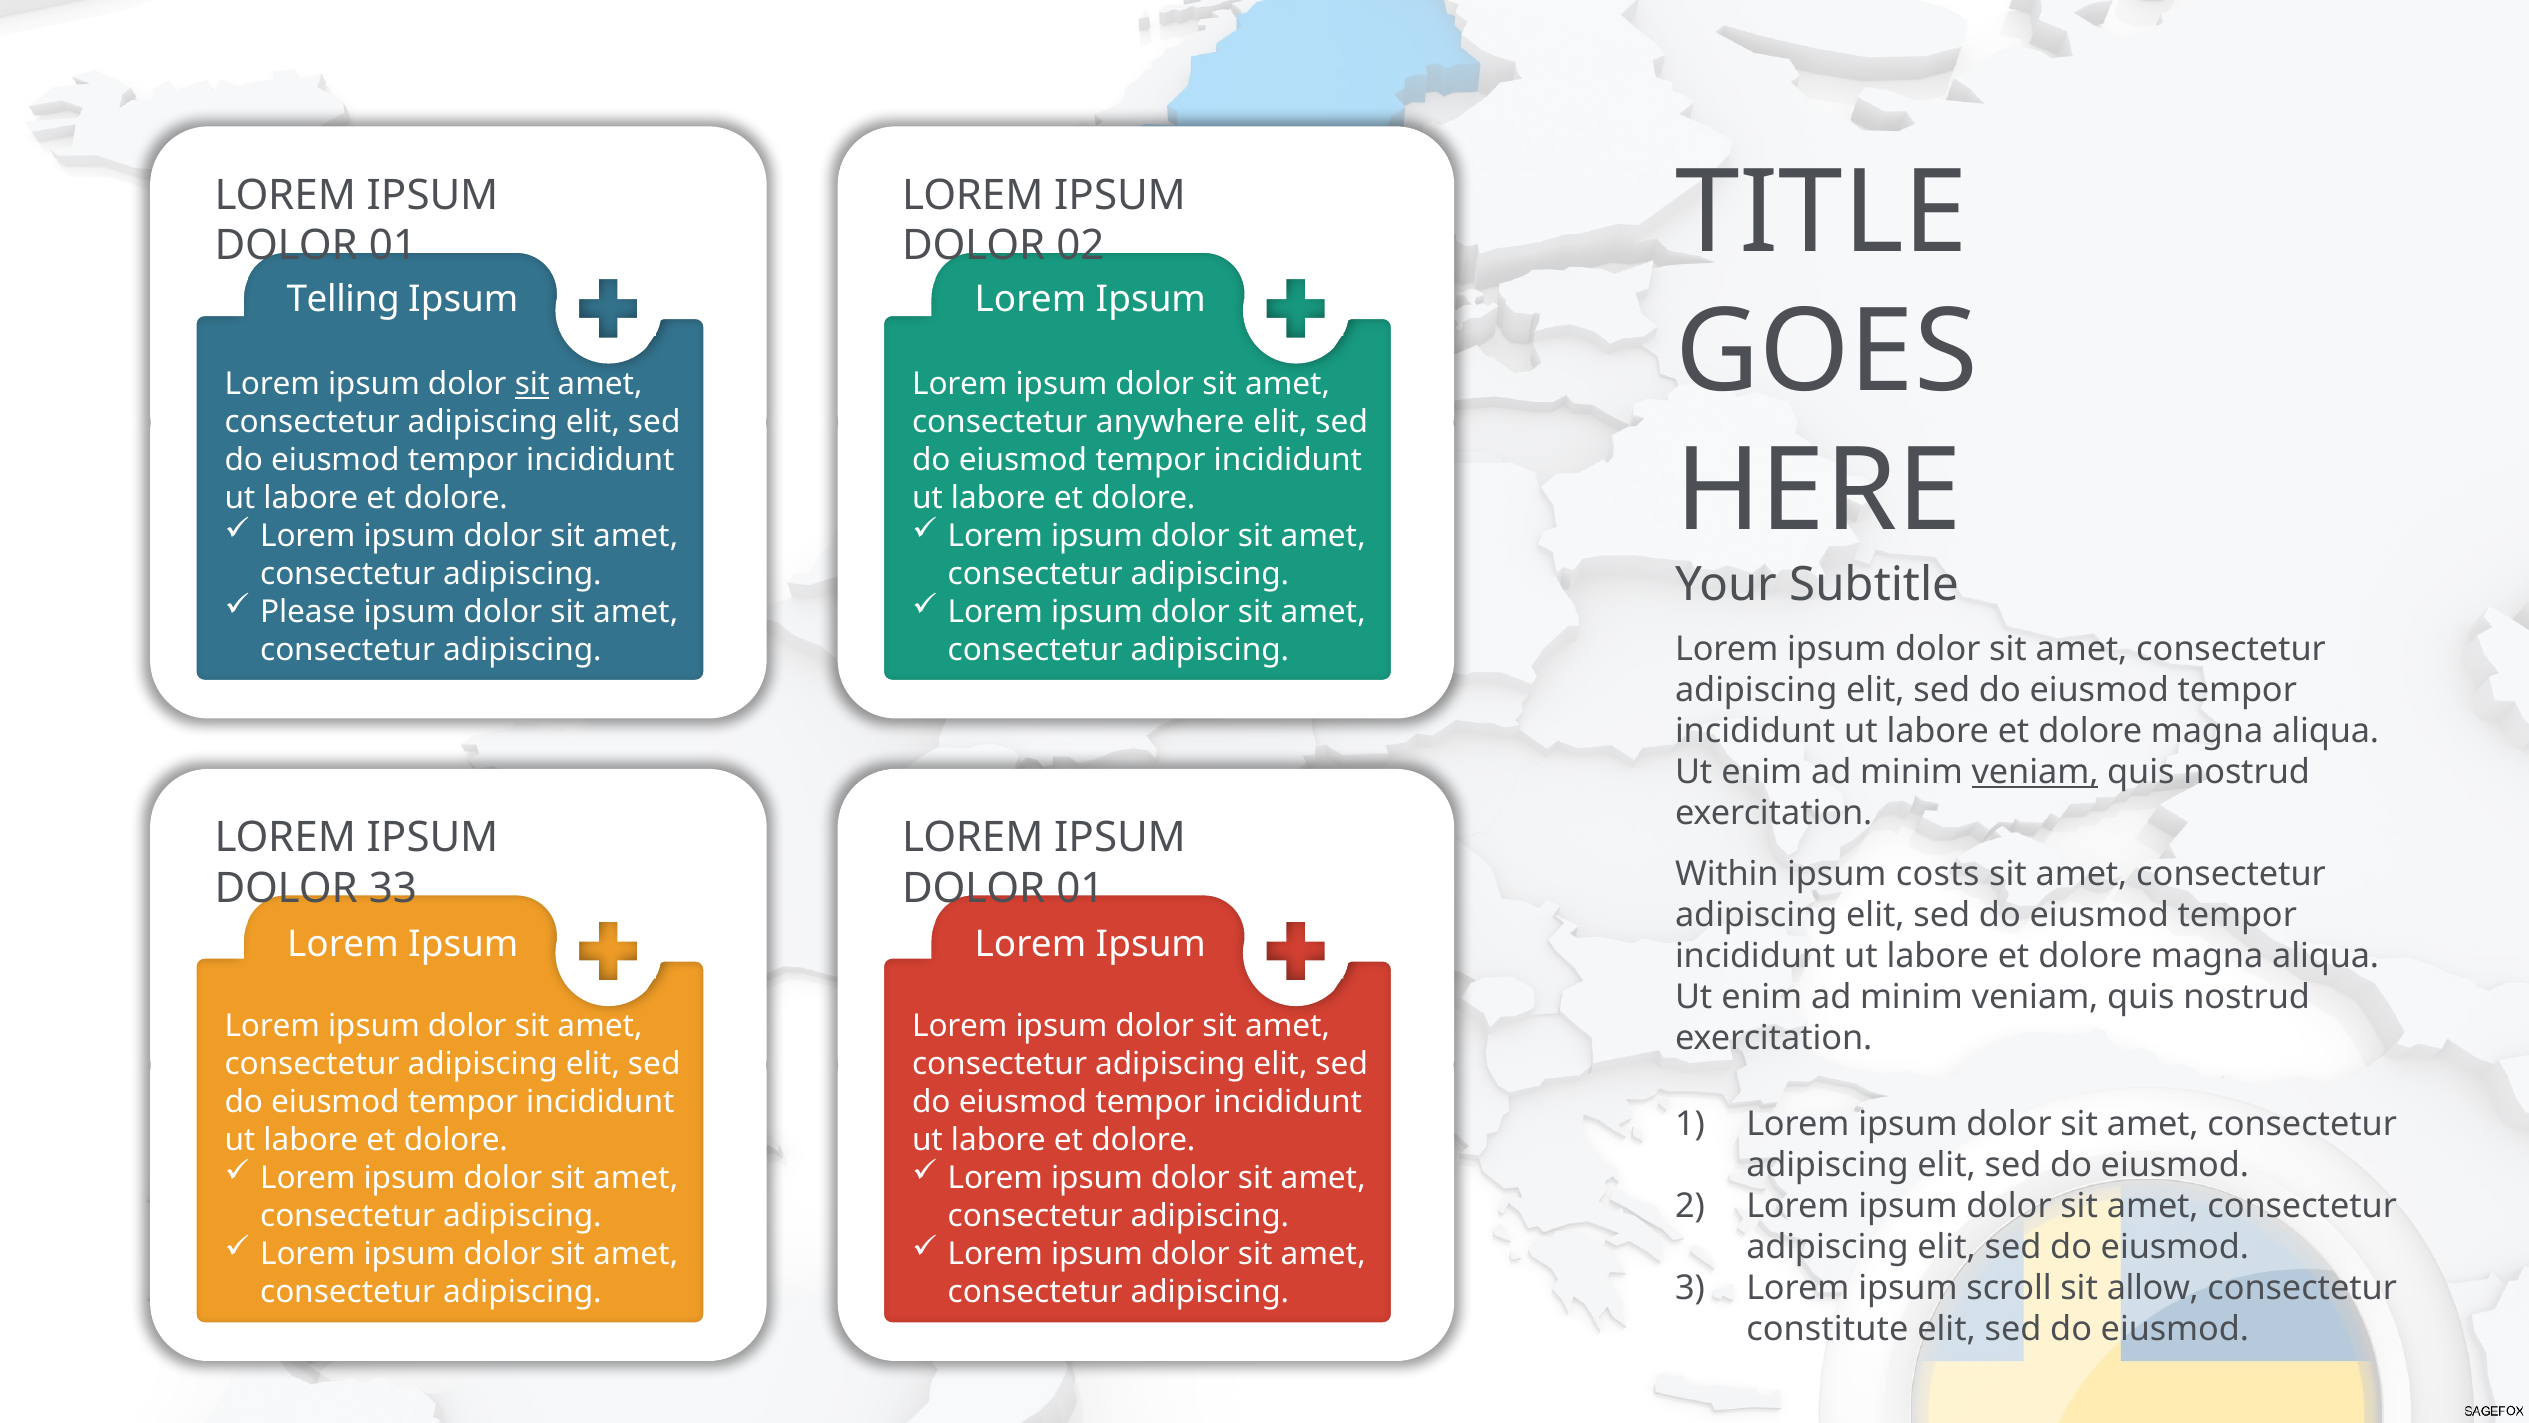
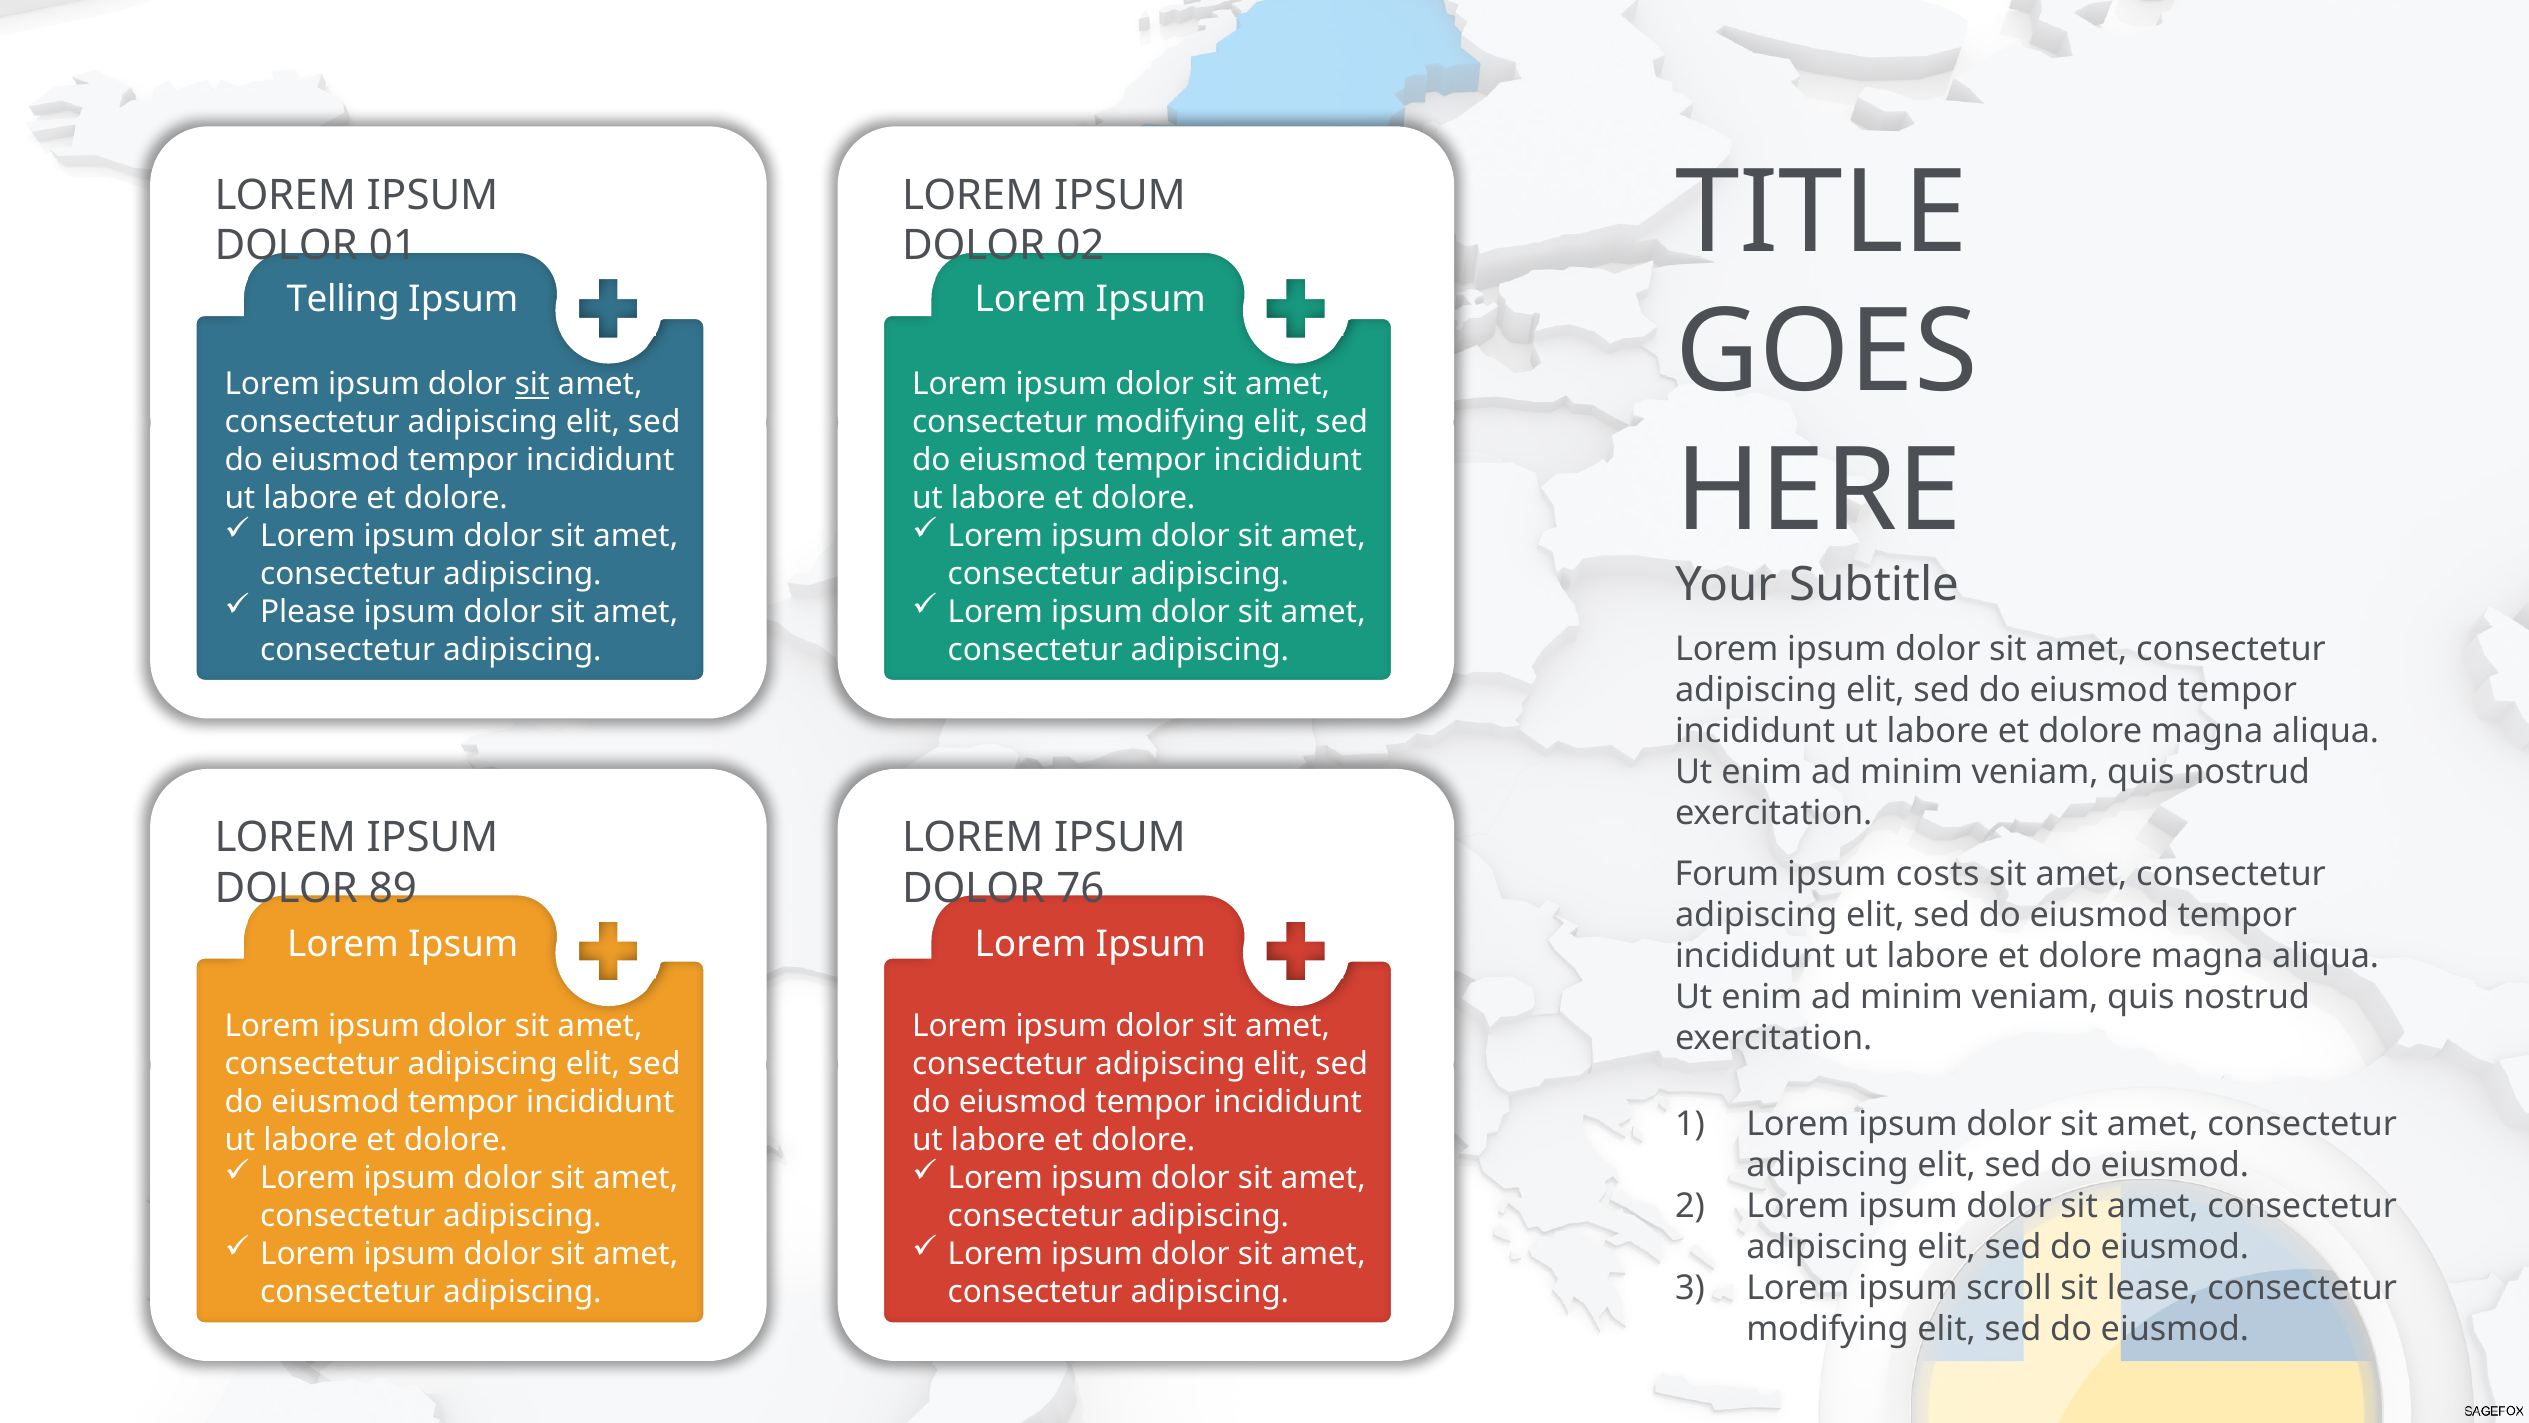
anywhere at (1170, 422): anywhere -> modifying
veniam at (2035, 772) underline: present -> none
Within: Within -> Forum
33: 33 -> 89
01 at (1080, 888): 01 -> 76
allow: allow -> lease
constitute at (1827, 1329): constitute -> modifying
